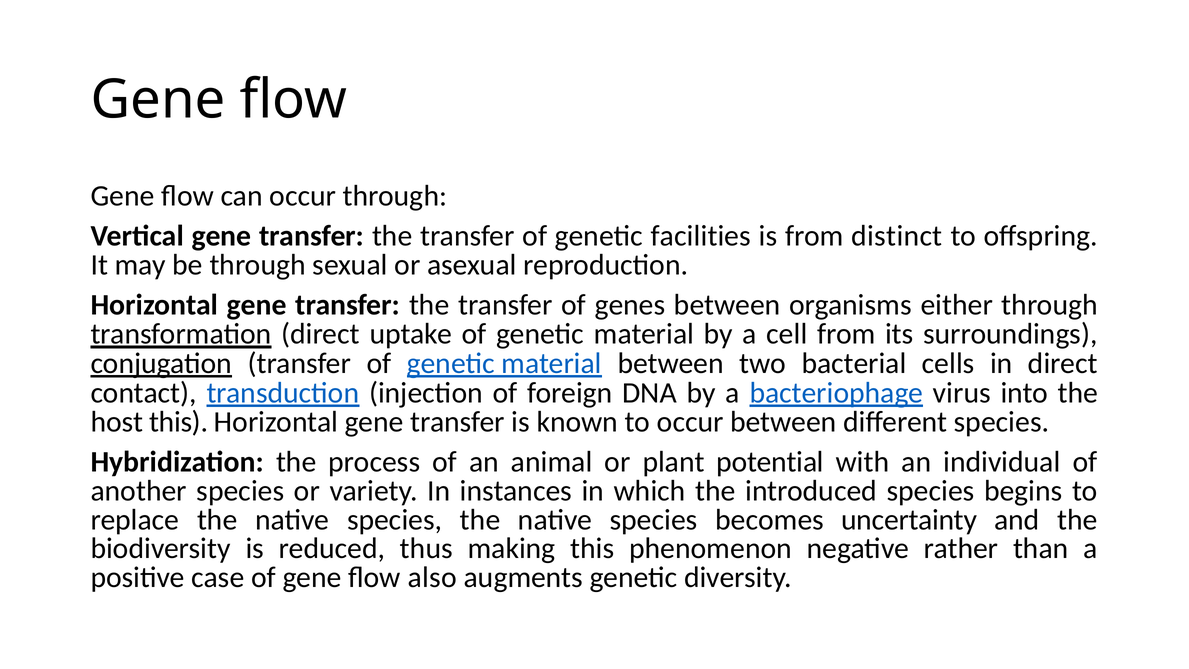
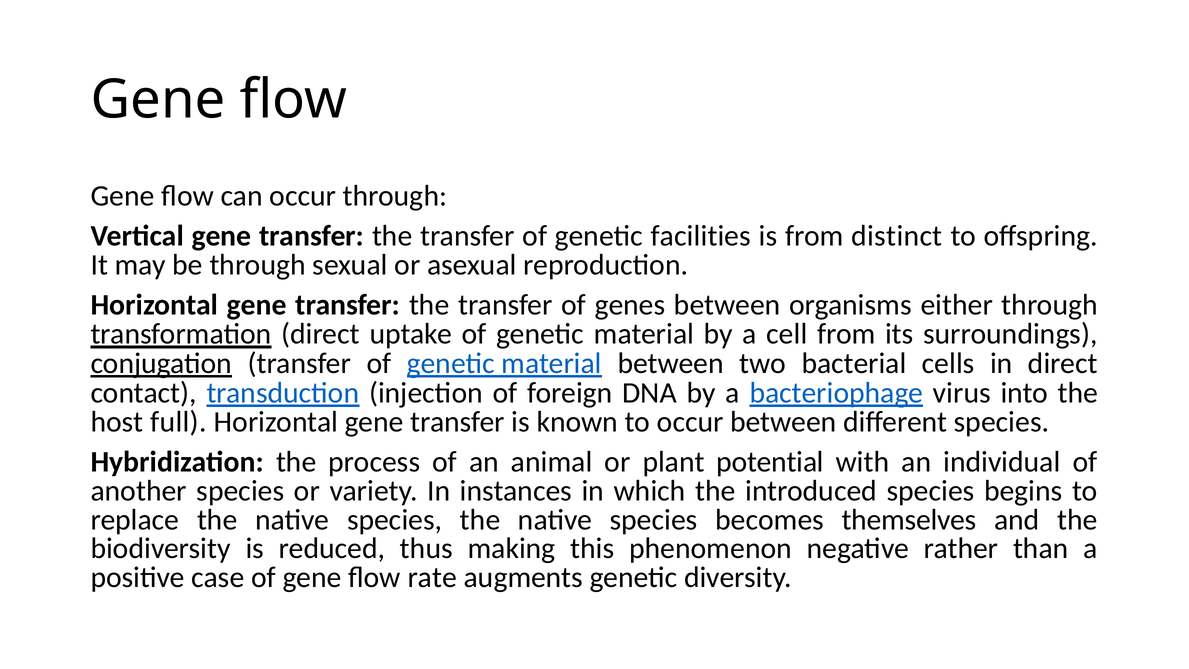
host this: this -> full
uncertainty: uncertainty -> themselves
also: also -> rate
